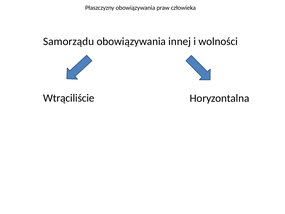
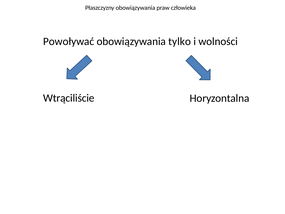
Samorządu: Samorządu -> Powoływać
innej: innej -> tylko
